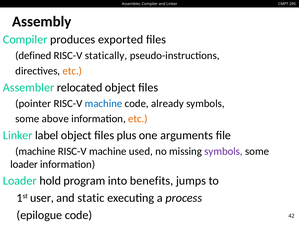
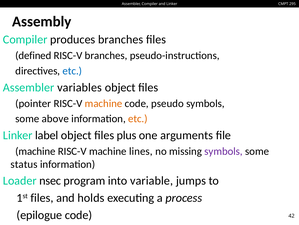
produces exported: exported -> branches
RISC-V statically: statically -> branches
etc at (72, 71) colour: orange -> blue
relocated: relocated -> variables
machine at (104, 103) colour: blue -> orange
already: already -> pseudo
used: used -> lines
loader at (24, 164): loader -> status
hold: hold -> nsec
benefits: benefits -> variable
1st user: user -> files
static: static -> holds
